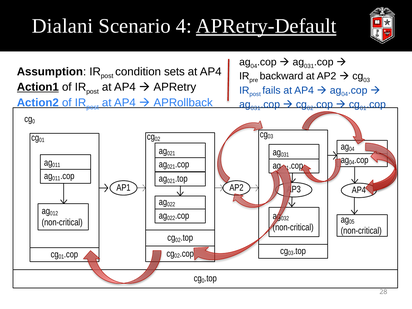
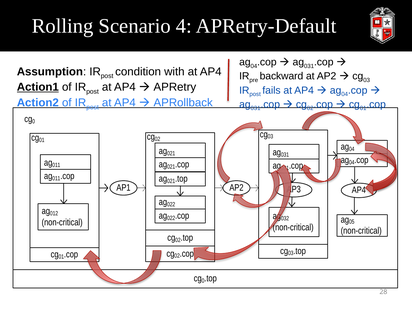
Dialani: Dialani -> Rolling
APRetry-Default underline: present -> none
sets: sets -> with
